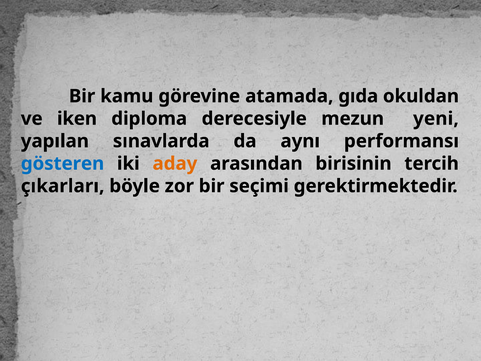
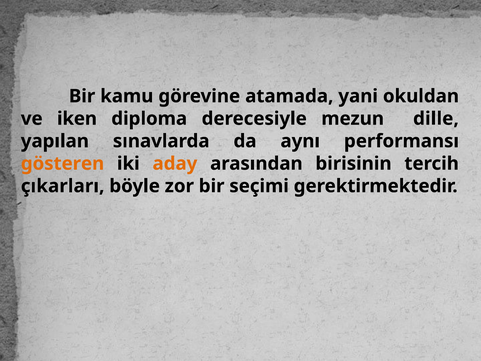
gıda: gıda -> yani
yeni: yeni -> dille
gösteren colour: blue -> orange
